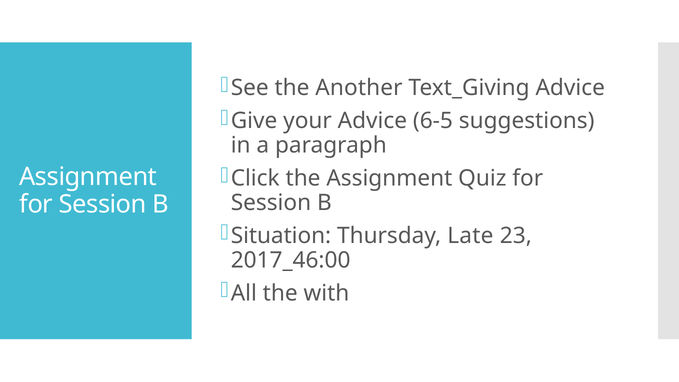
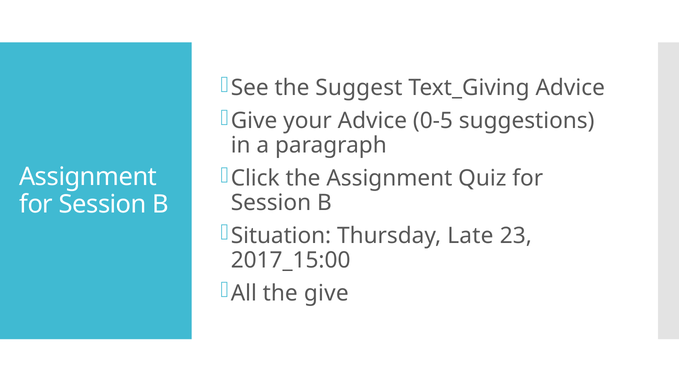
Another: Another -> Suggest
6-5: 6-5 -> 0-5
2017_46:00: 2017_46:00 -> 2017_15:00
the with: with -> give
